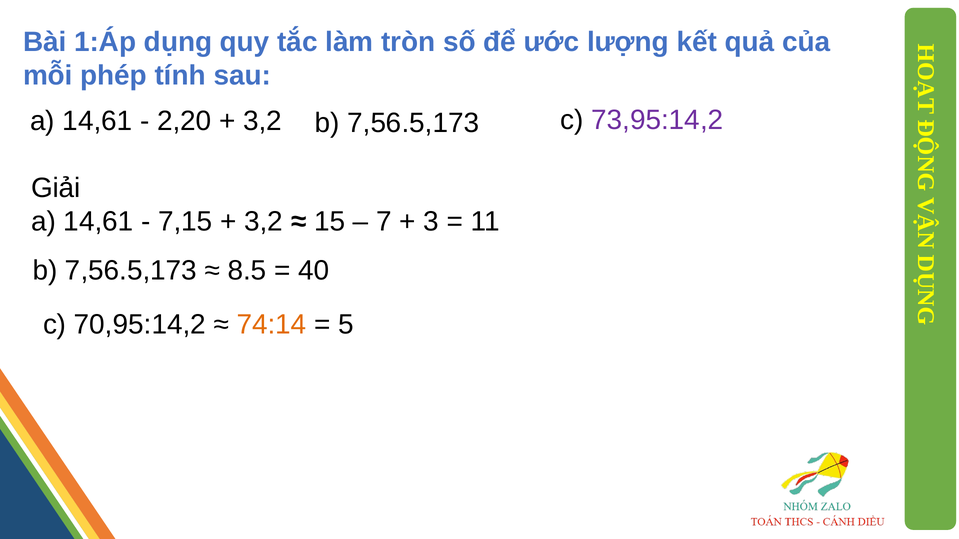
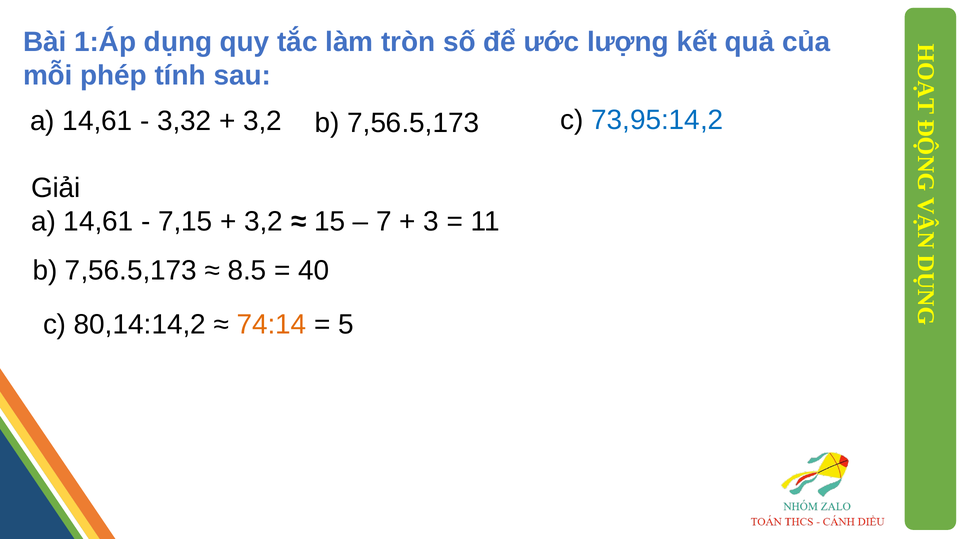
2,20: 2,20 -> 3,32
73,95:14,2 colour: purple -> blue
70,95:14,2: 70,95:14,2 -> 80,14:14,2
